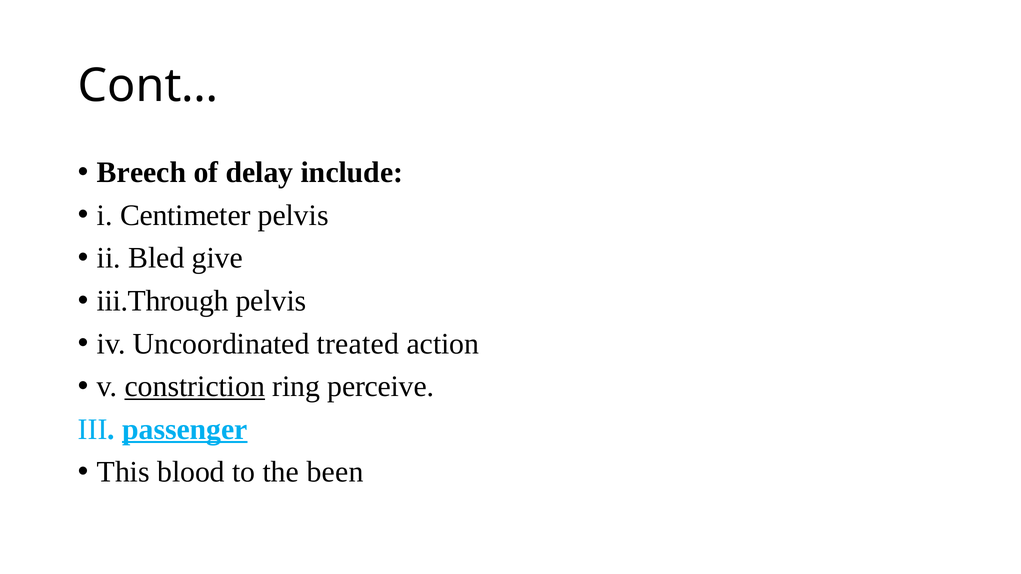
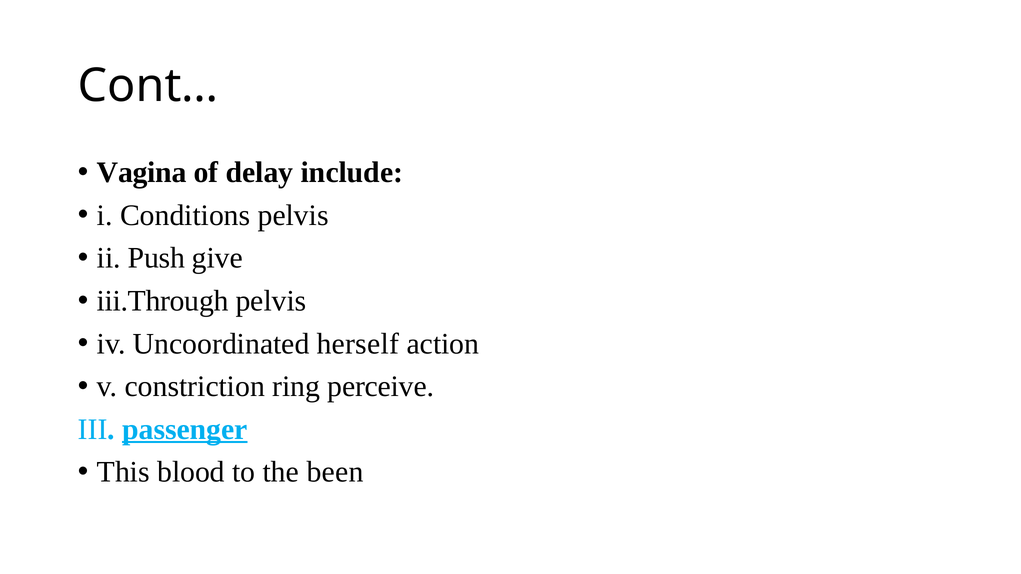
Breech: Breech -> Vagina
Centimeter: Centimeter -> Conditions
Bled: Bled -> Push
treated: treated -> herself
constriction underline: present -> none
